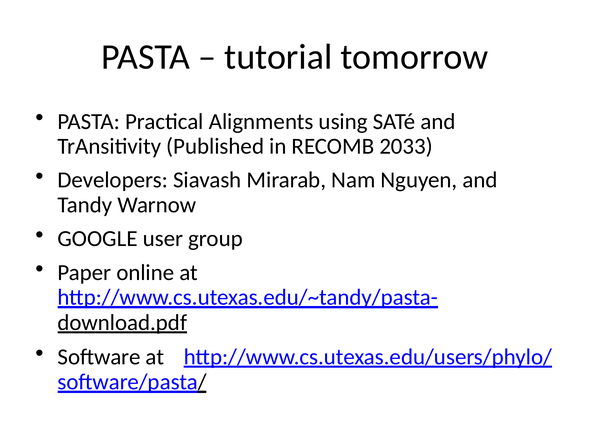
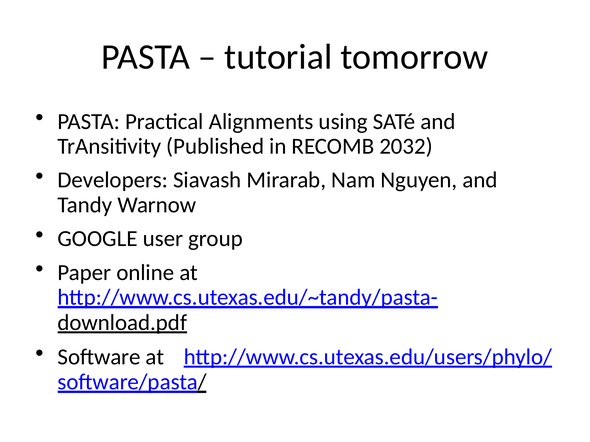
2033: 2033 -> 2032
